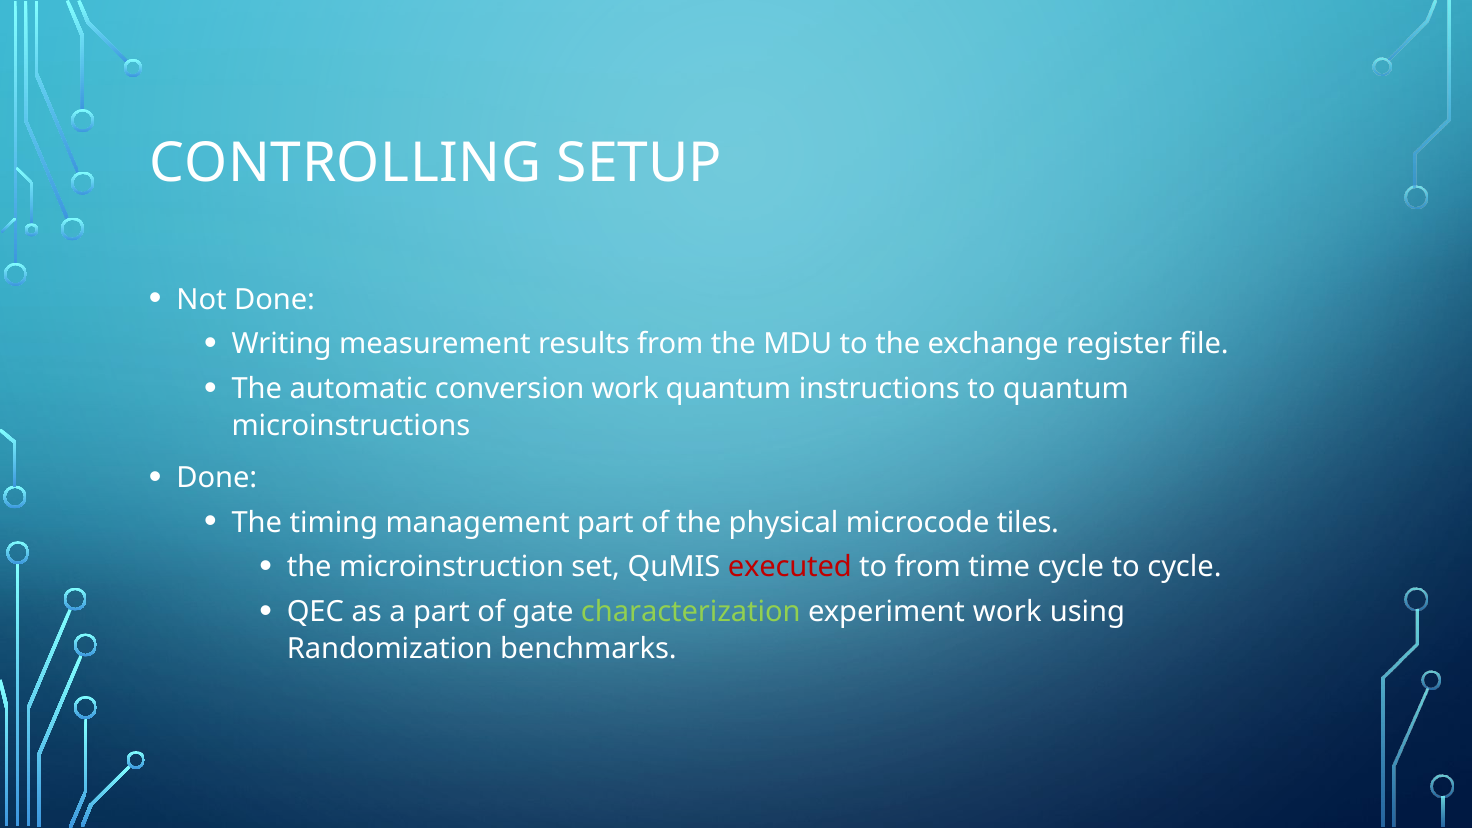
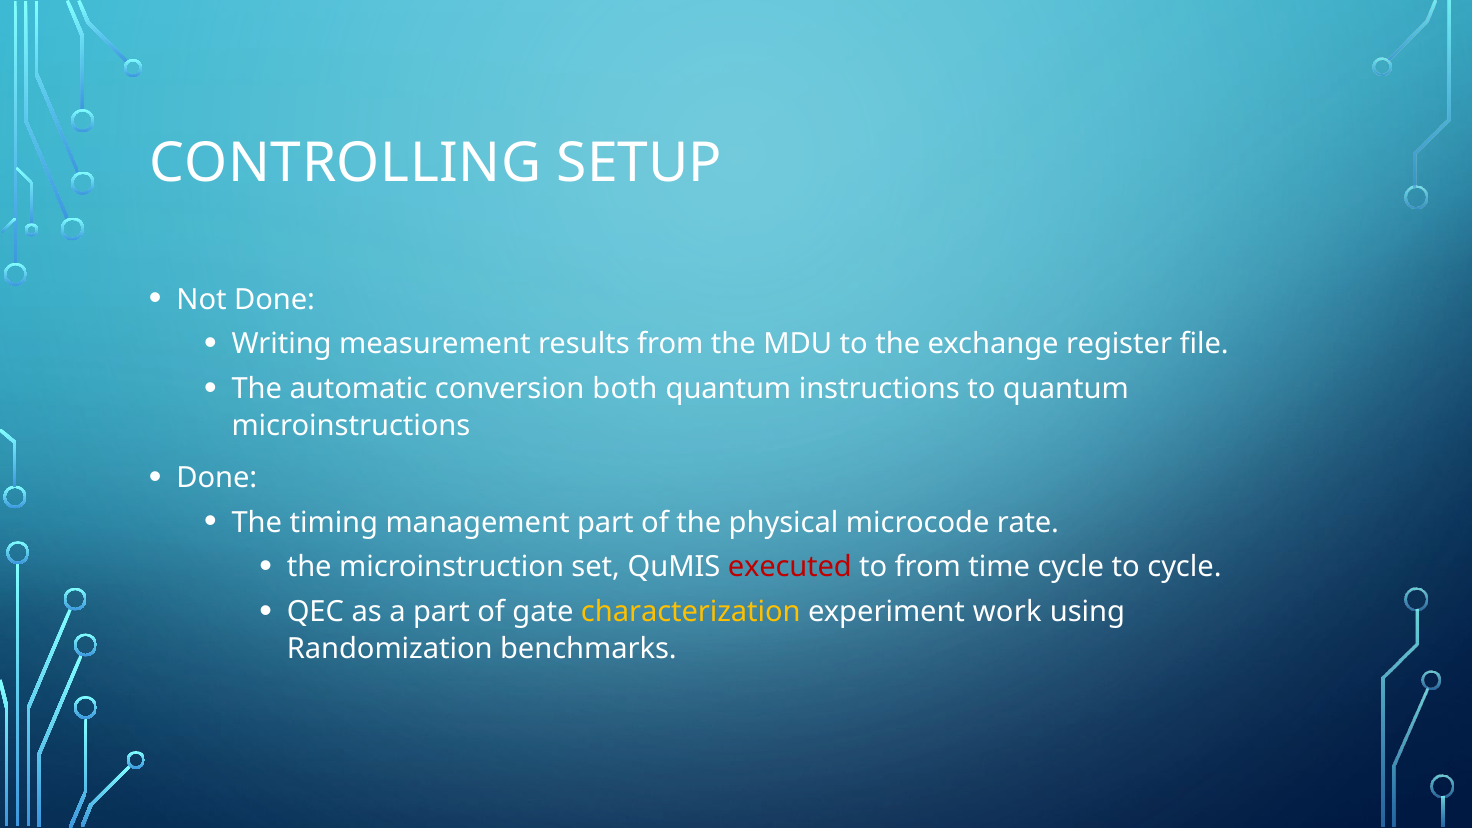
conversion work: work -> both
tiles: tiles -> rate
characterization colour: light green -> yellow
